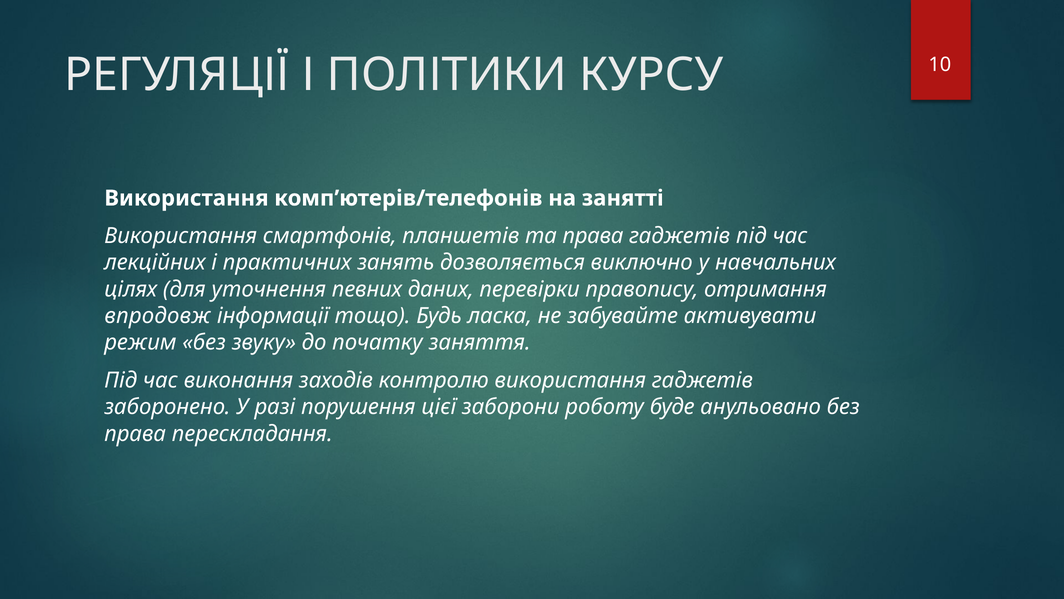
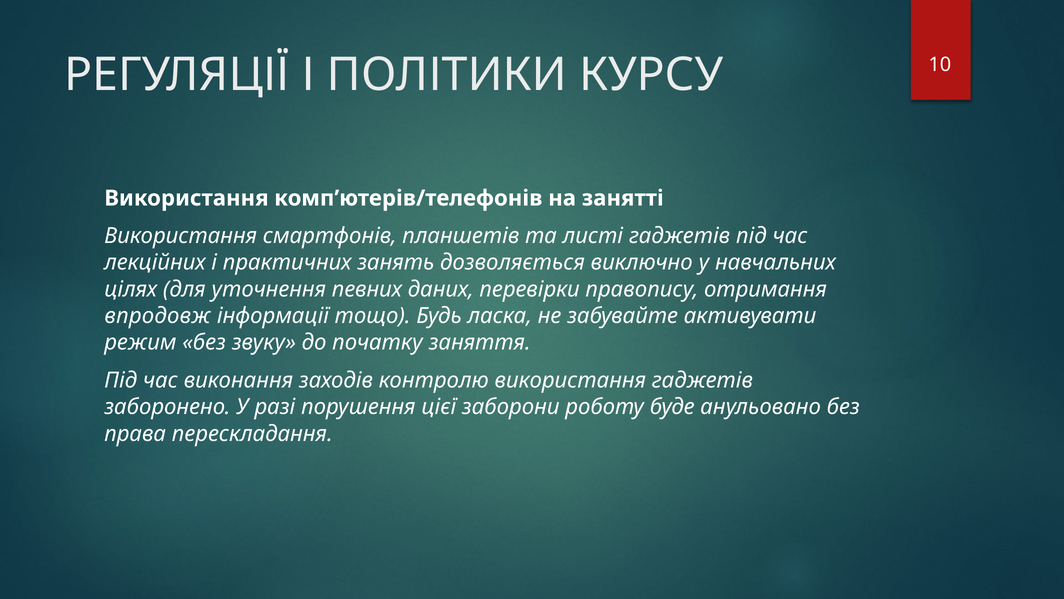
та права: права -> листі
